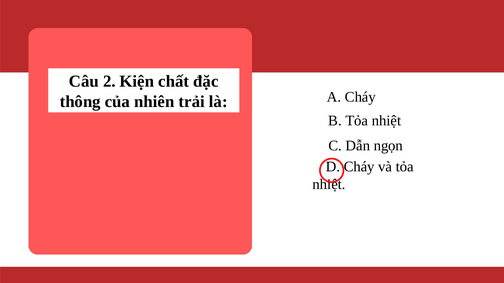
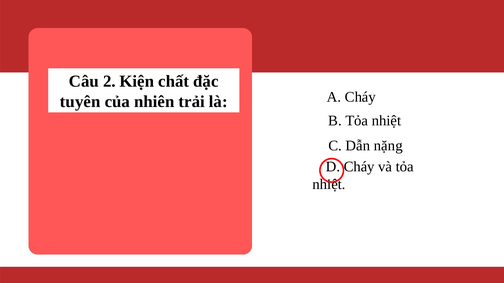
thông: thông -> tuyên
ngọn: ngọn -> nặng
